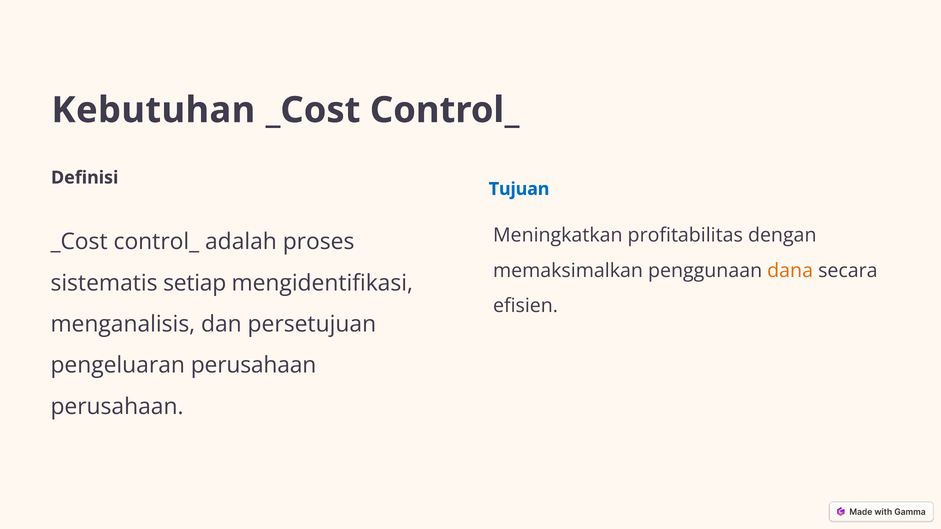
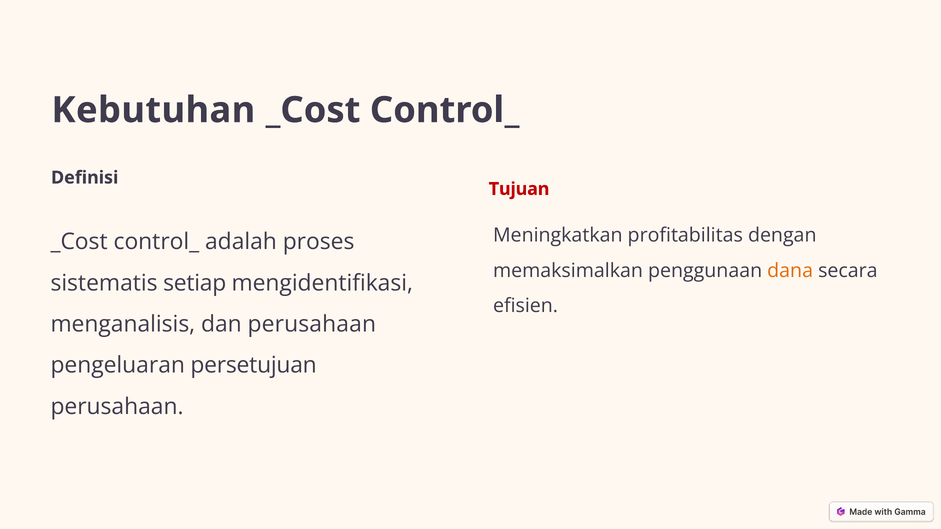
Tujuan colour: blue -> red
dan persetujuan: persetujuan -> perusahaan
pengeluaran perusahaan: perusahaan -> persetujuan
